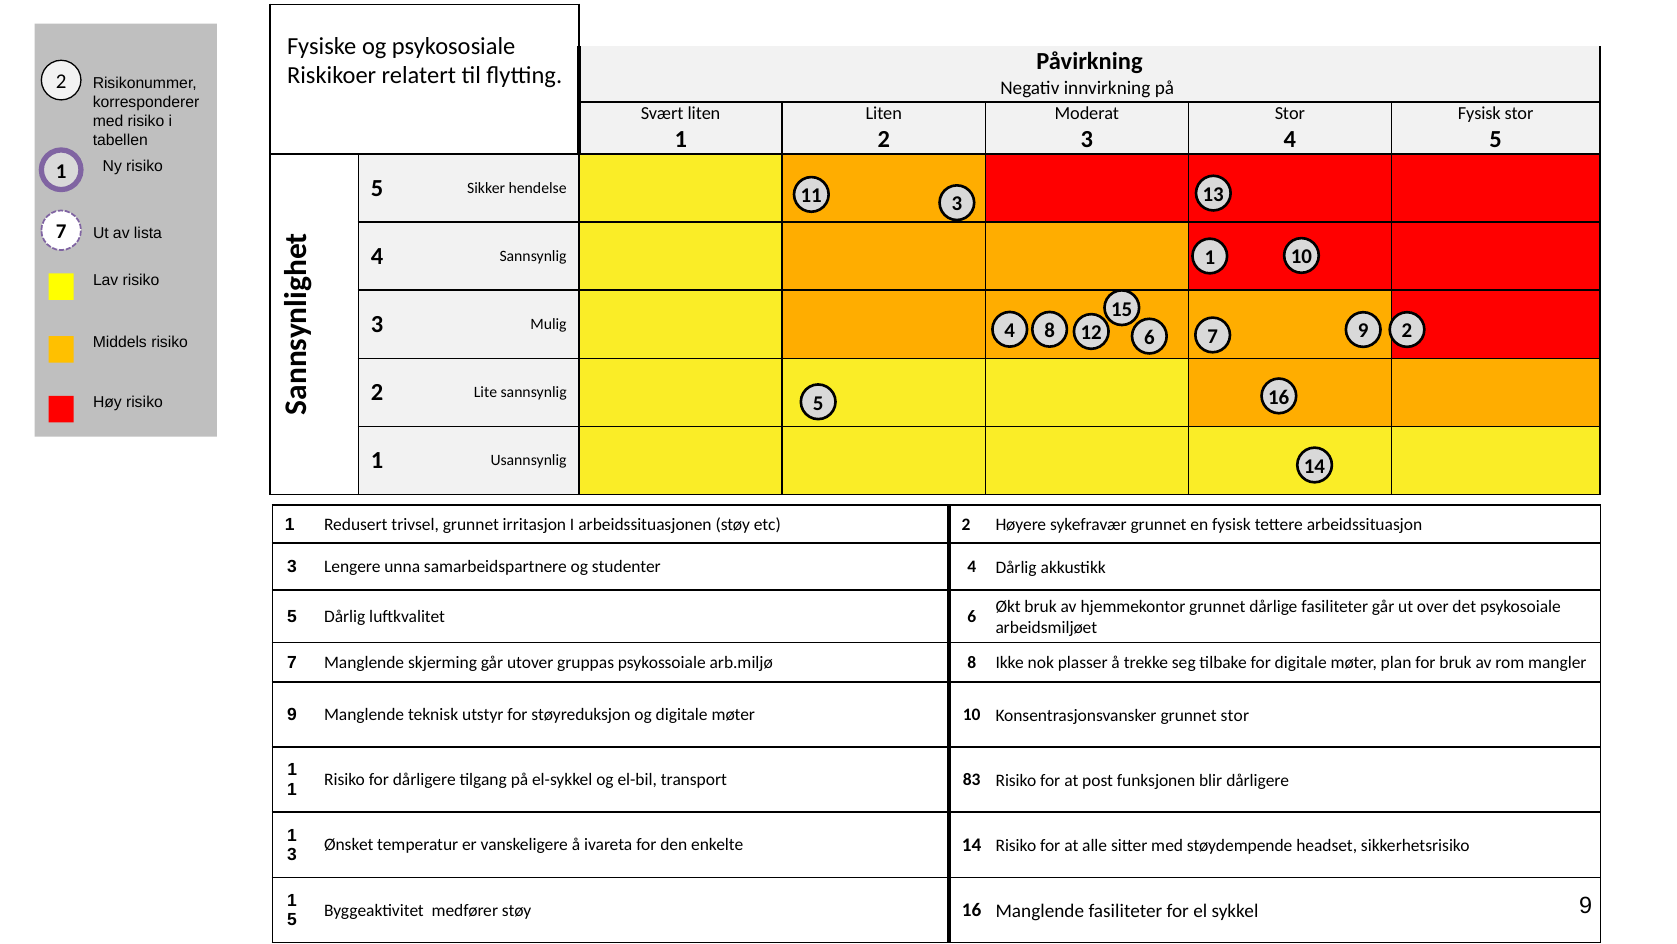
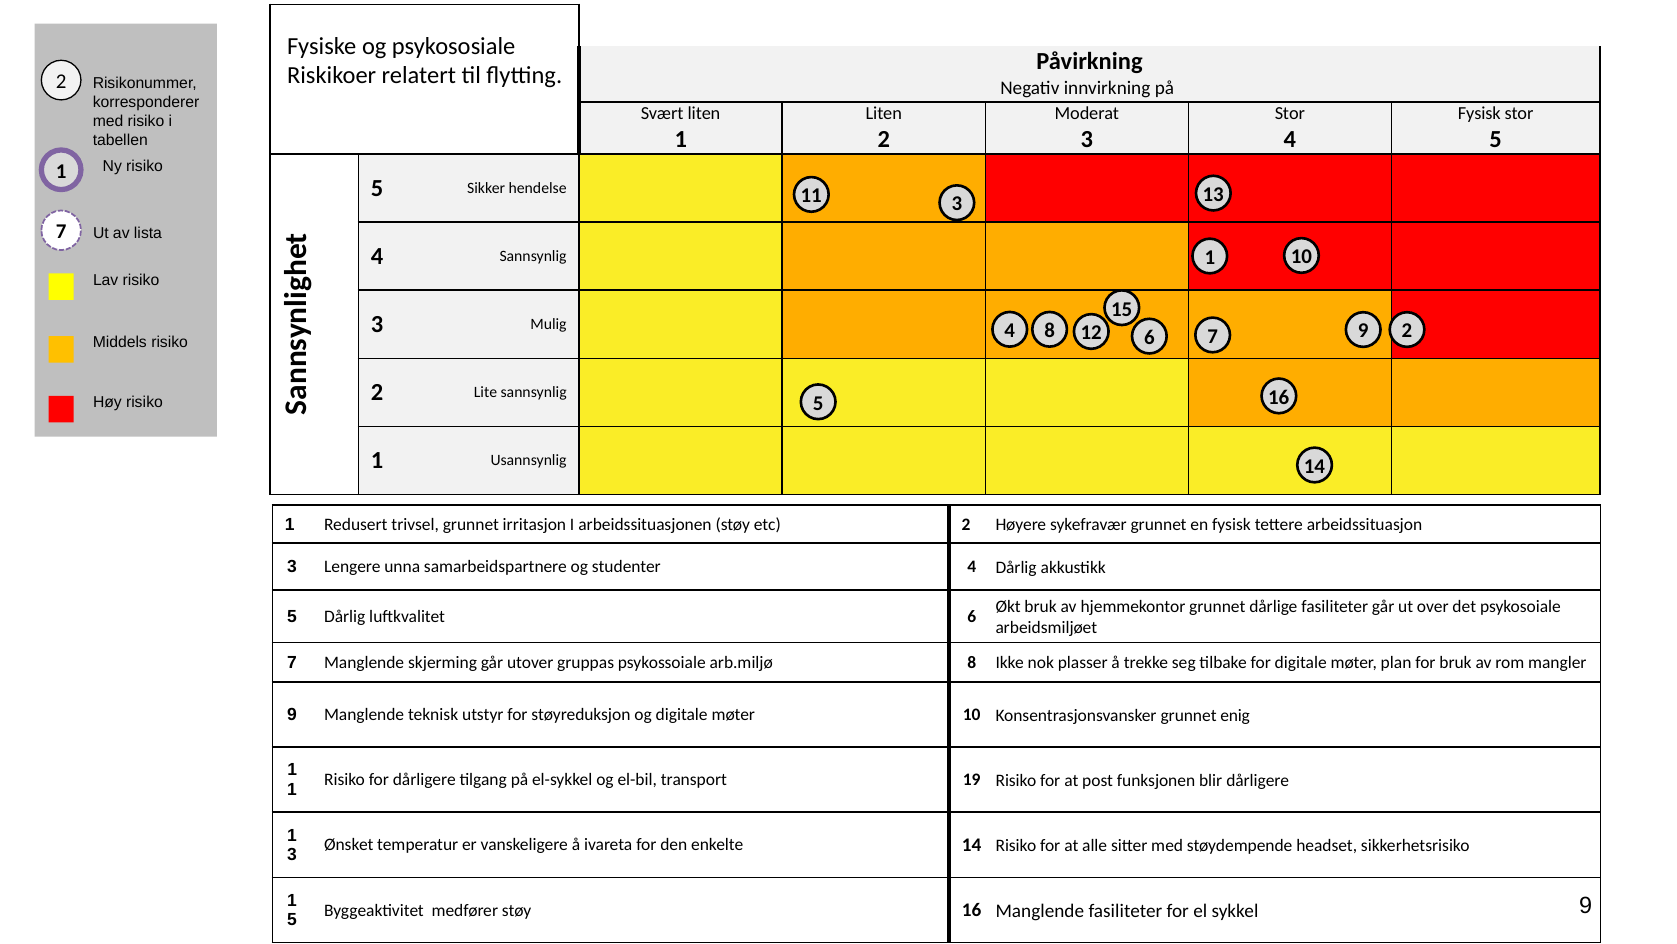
grunnet stor: stor -> enig
83: 83 -> 19
